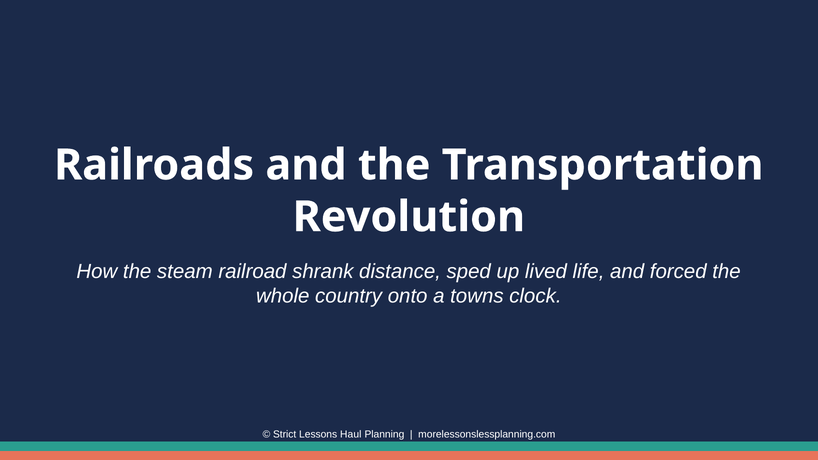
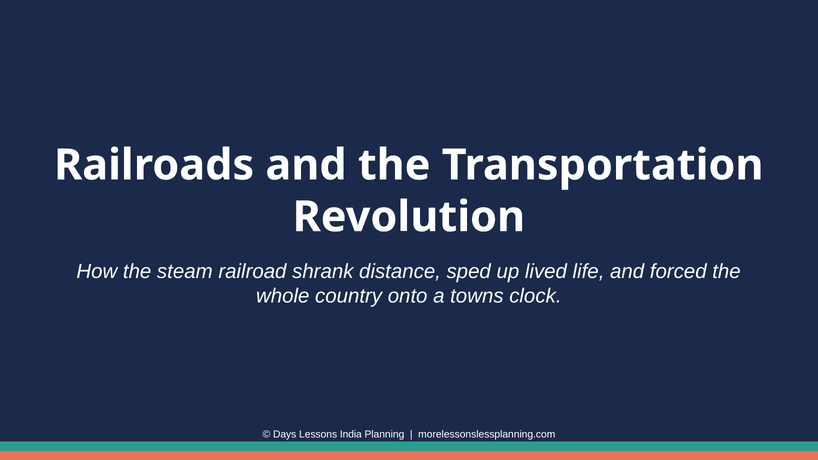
Strict: Strict -> Days
Haul: Haul -> India
